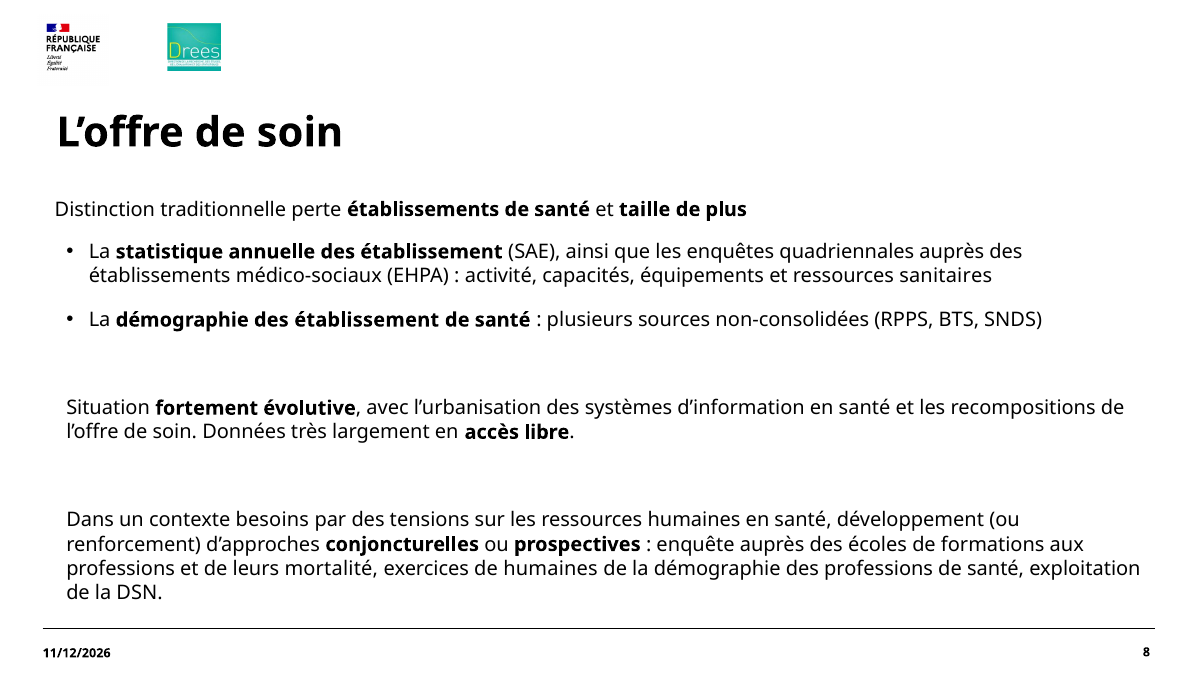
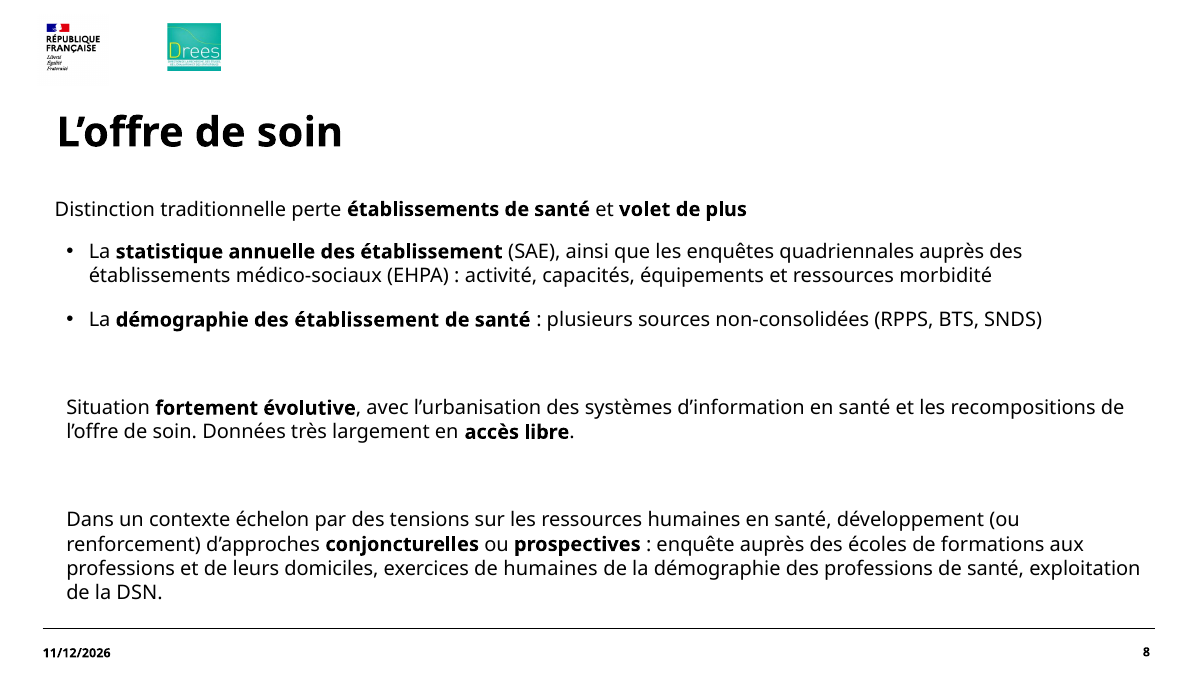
taille: taille -> volet
sanitaires: sanitaires -> morbidité
besoins: besoins -> échelon
mortalité: mortalité -> domiciles
